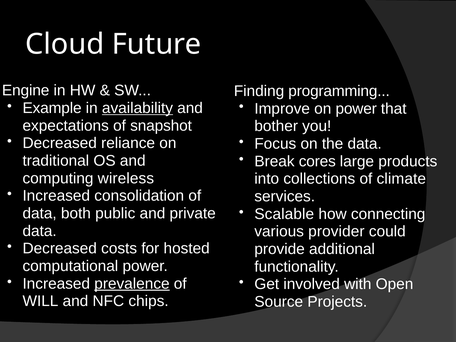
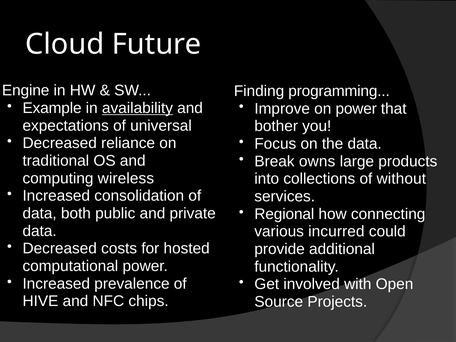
snapshot: snapshot -> universal
cores: cores -> owns
climate: climate -> without
Scalable: Scalable -> Regional
provider: provider -> incurred
prevalence underline: present -> none
WILL: WILL -> HIVE
